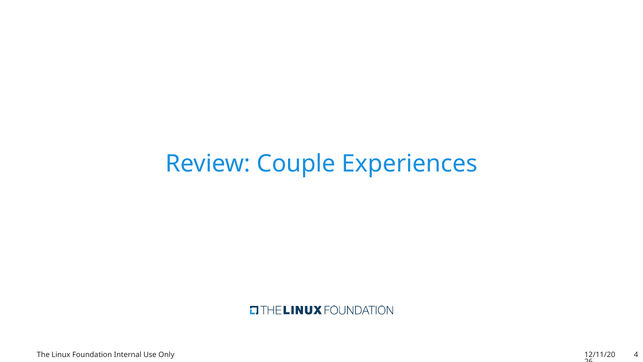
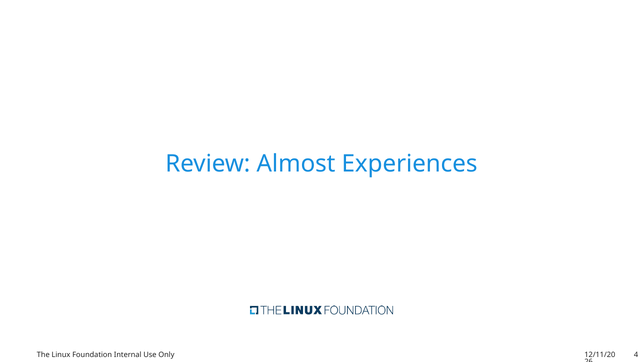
Couple: Couple -> Almost
